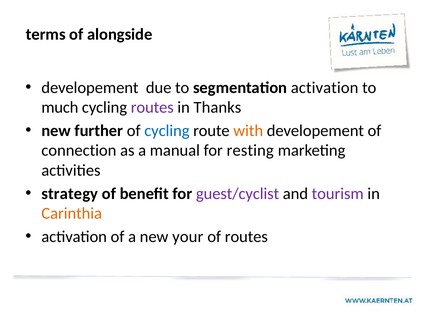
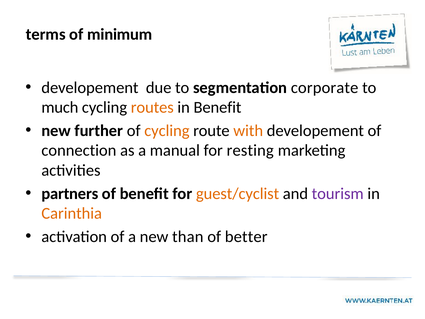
alongside: alongside -> minimum
segmentation activation: activation -> corporate
routes at (152, 107) colour: purple -> orange
in Thanks: Thanks -> Benefit
cycling at (167, 131) colour: blue -> orange
strategy: strategy -> partners
guest/cyclist colour: purple -> orange
your: your -> than
of routes: routes -> better
